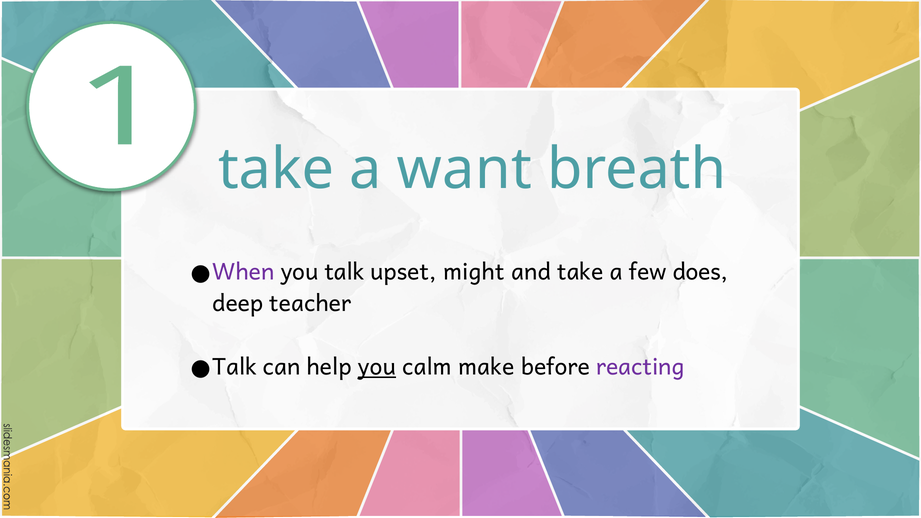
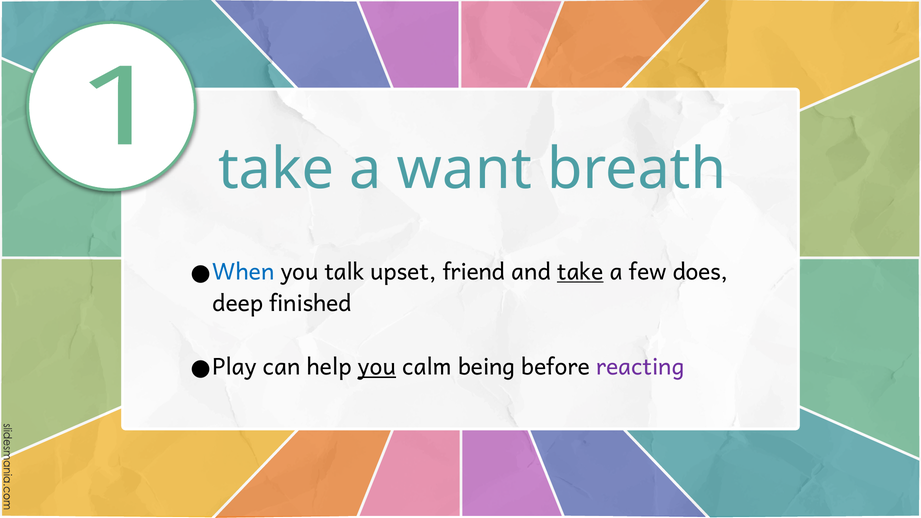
When colour: purple -> blue
might: might -> friend
take at (580, 272) underline: none -> present
teacher: teacher -> finished
Talk at (235, 367): Talk -> Play
make: make -> being
